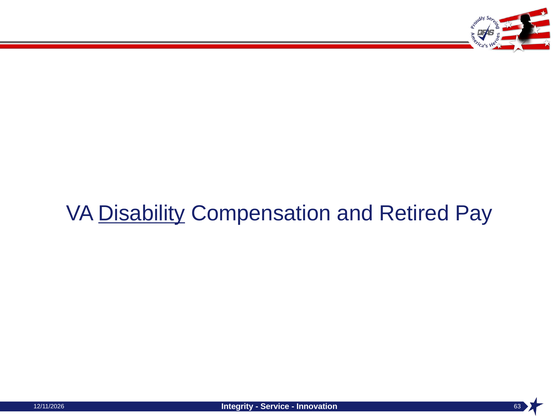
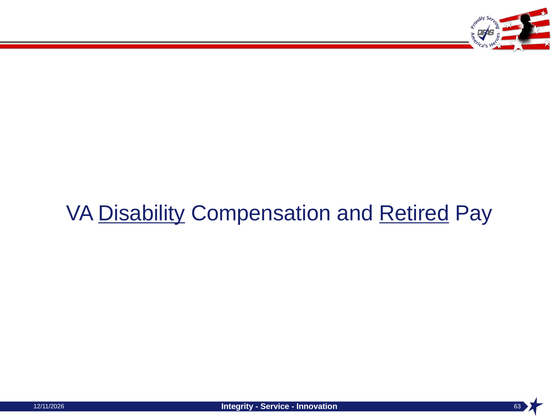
Retired underline: none -> present
